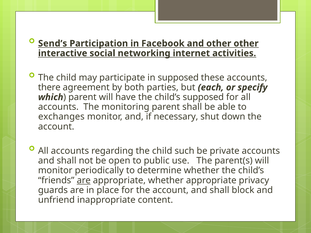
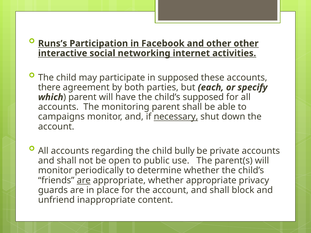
Send’s: Send’s -> Runs’s
exchanges: exchanges -> campaigns
necessary underline: none -> present
such: such -> bully
